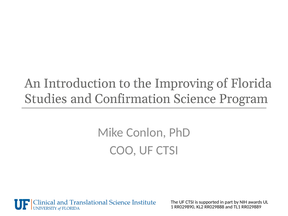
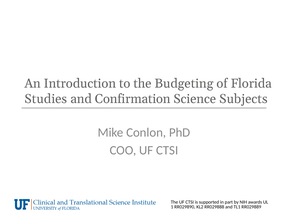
Improving: Improving -> Budgeting
Program: Program -> Subjects
